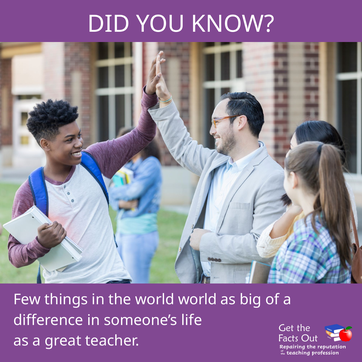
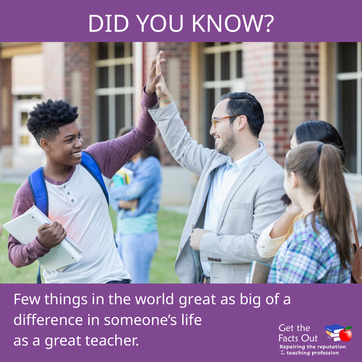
world world: world -> great
